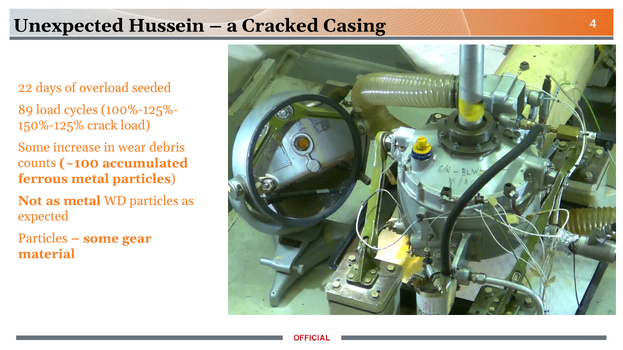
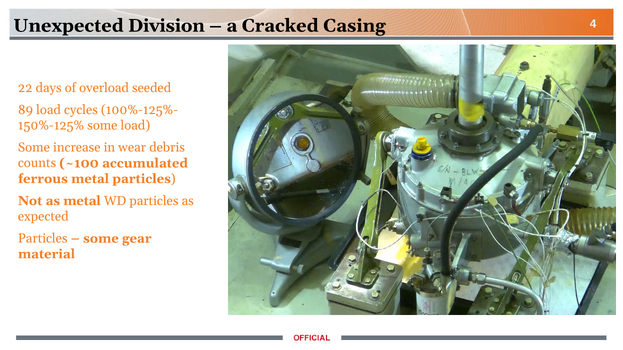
Hussein: Hussein -> Division
crack at (102, 126): crack -> some
